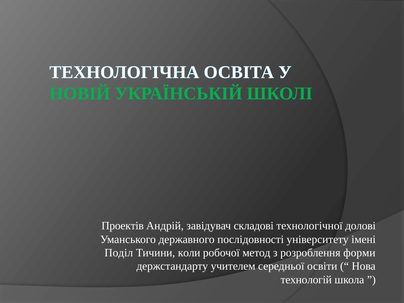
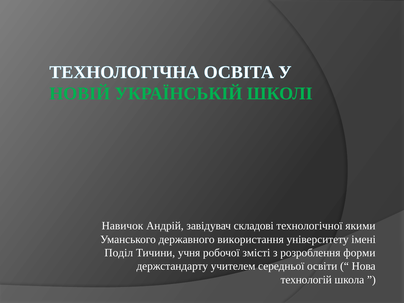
Проектів: Проектів -> Навичок
долові: долові -> якими
послідовності: послідовності -> використання
коли: коли -> учня
метод: метод -> змісті
